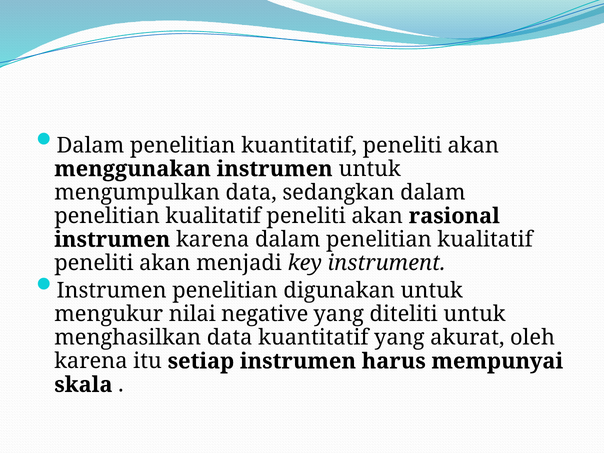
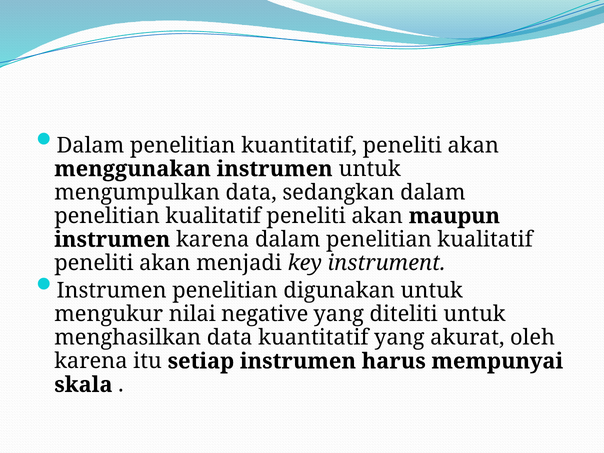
rasional: rasional -> maupun
